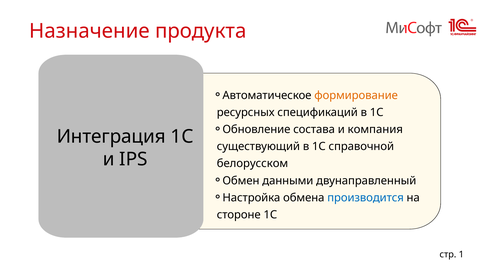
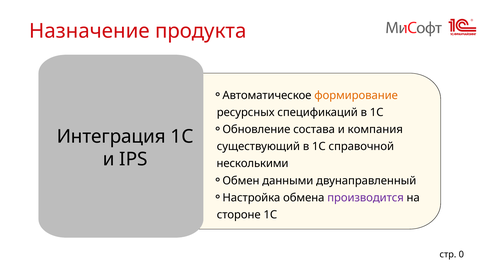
белорусском: белорусском -> несколькими
производится colour: blue -> purple
1: 1 -> 0
